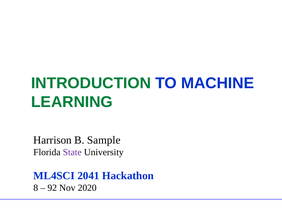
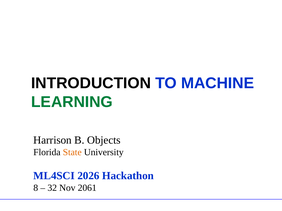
INTRODUCTION colour: green -> black
Sample: Sample -> Objects
State colour: purple -> orange
2041: 2041 -> 2026
92: 92 -> 32
2020: 2020 -> 2061
